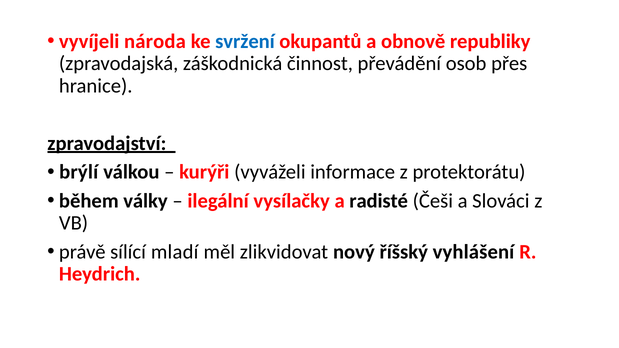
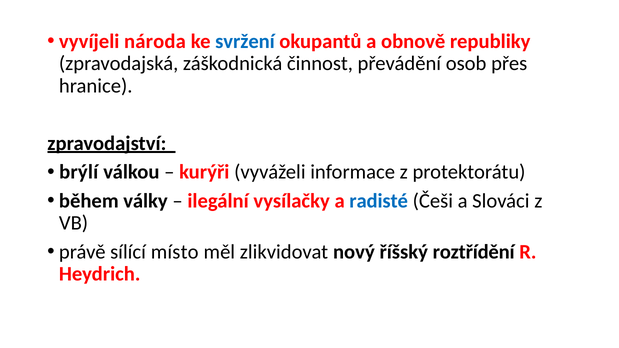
radisté colour: black -> blue
mladí: mladí -> místo
vyhlášení: vyhlášení -> roztřídění
